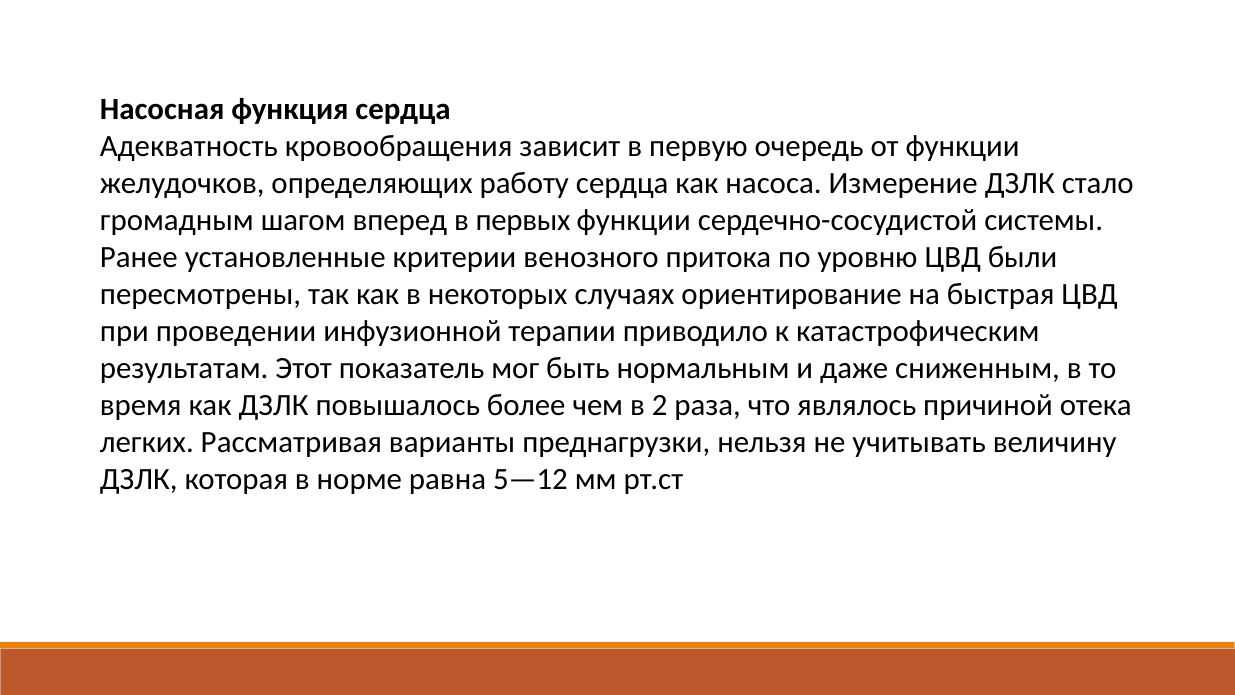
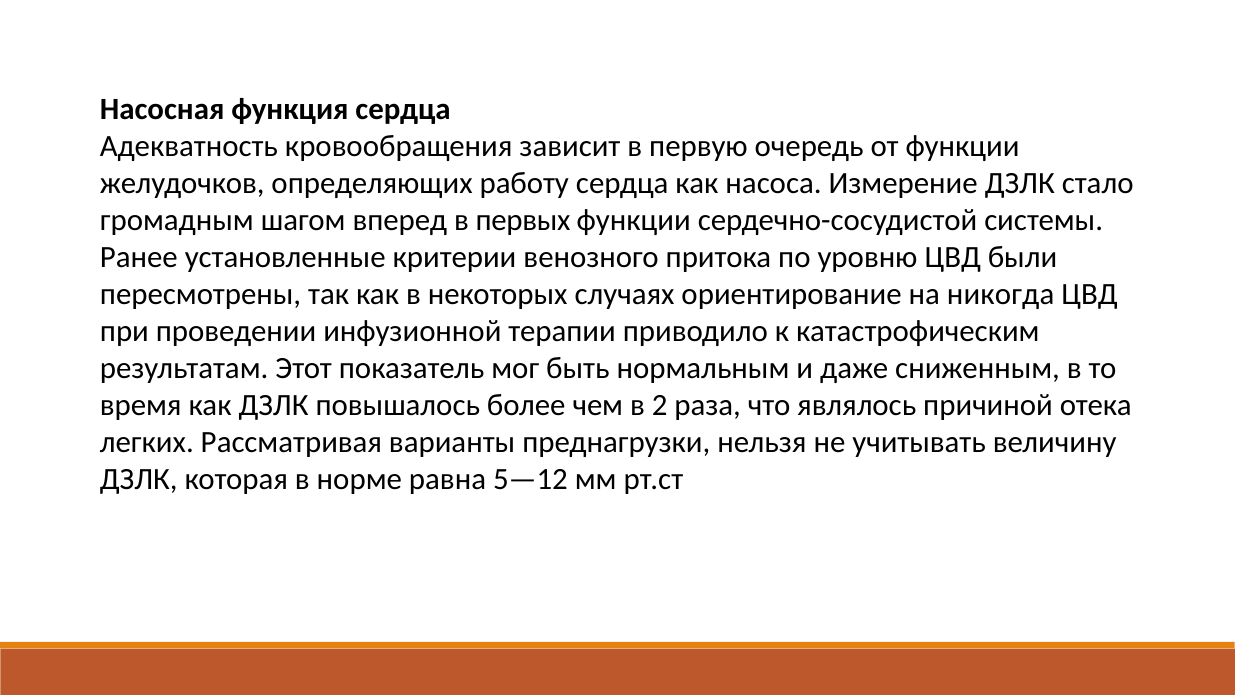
быстрая: быстрая -> никогда
